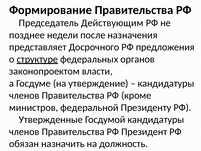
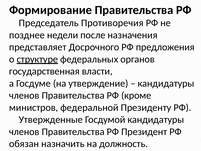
Действующим: Действующим -> Противоречия
законопроектом: законопроектом -> государственная
